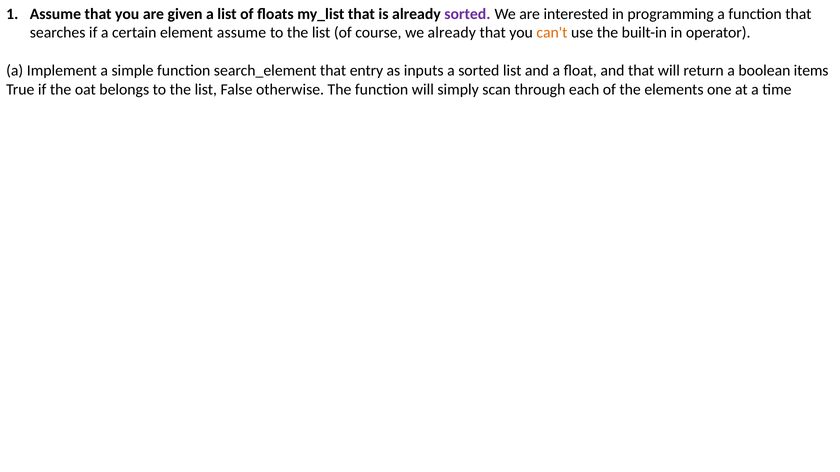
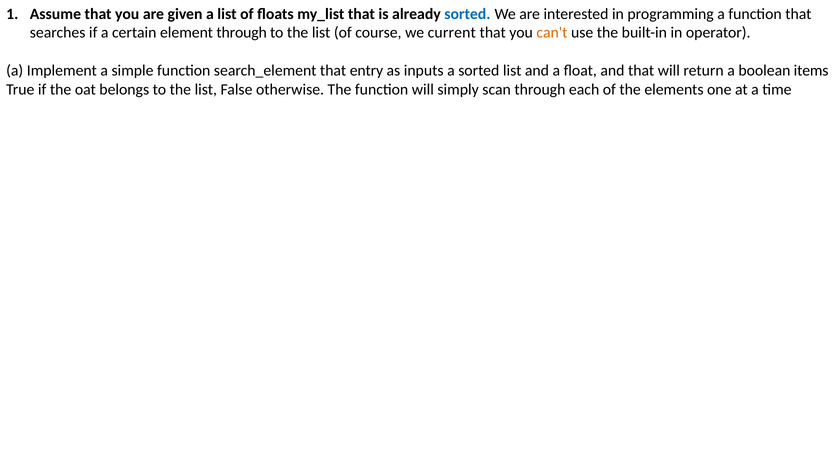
sorted at (467, 14) colour: purple -> blue
element assume: assume -> through
we already: already -> current
